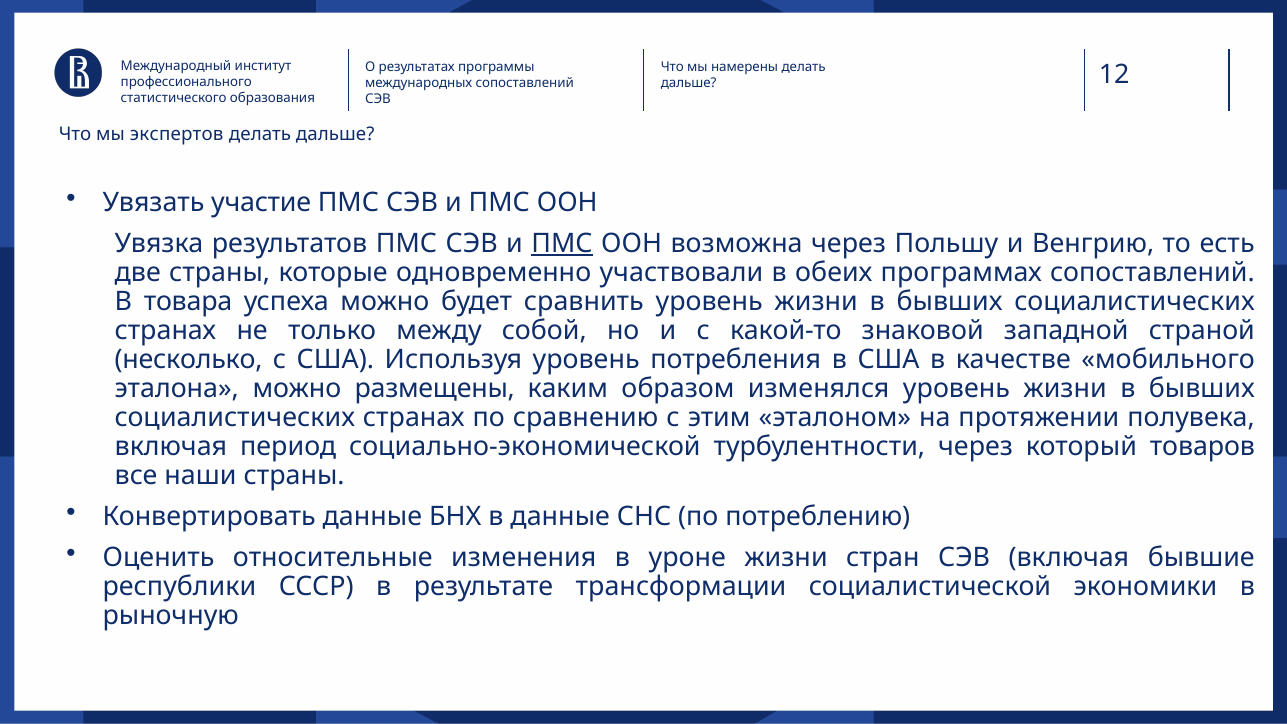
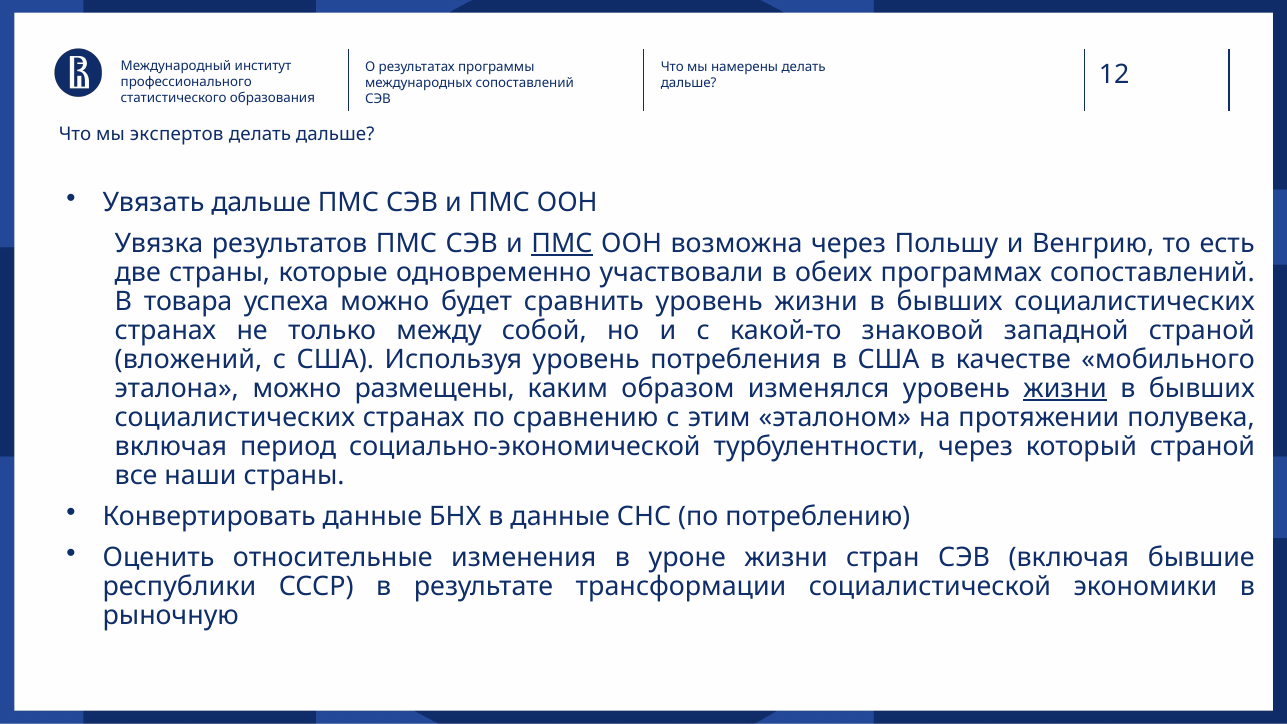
Увязать участие: участие -> дальше
несколько: несколько -> вложений
жизни at (1065, 388) underline: none -> present
который товаров: товаров -> страной
